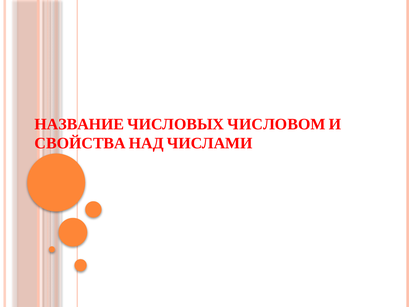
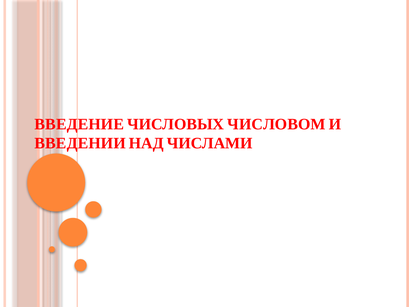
НАЗВАНИЕ: НАЗВАНИЕ -> ВВЕДЕНИЕ
СВОЙСТВА: СВОЙСТВА -> ВВЕДЕНИИ
